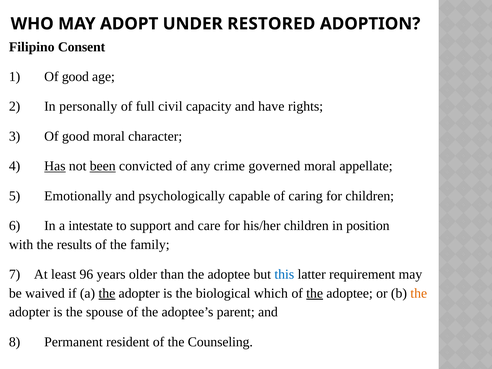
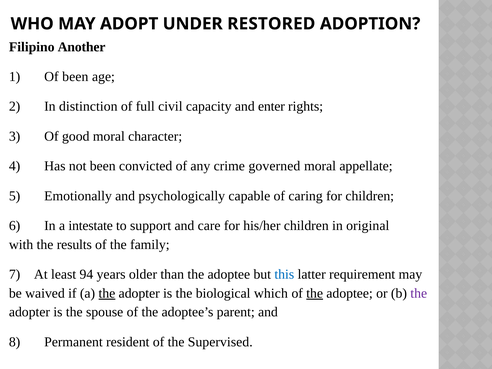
Consent: Consent -> Another
1 Of good: good -> been
personally: personally -> distinction
have: have -> enter
Has underline: present -> none
been at (103, 166) underline: present -> none
position: position -> original
96: 96 -> 94
the at (419, 293) colour: orange -> purple
Counseling: Counseling -> Supervised
